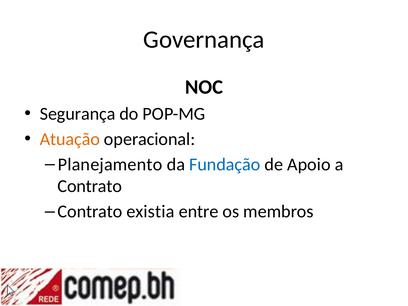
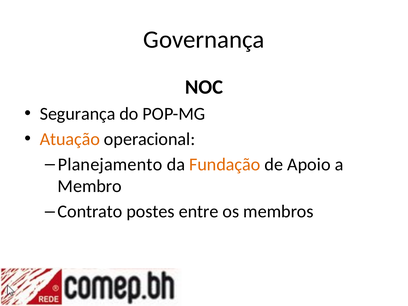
Fundação colour: blue -> orange
Contrato at (90, 186): Contrato -> Membro
existia: existia -> postes
